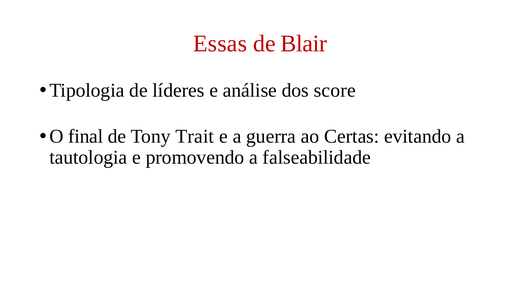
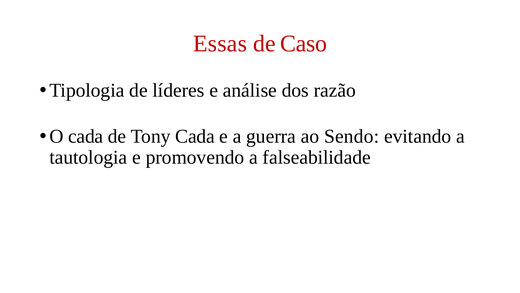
Blair: Blair -> Caso
score: score -> razão
O final: final -> cada
Tony Trait: Trait -> Cada
Certas: Certas -> Sendo
